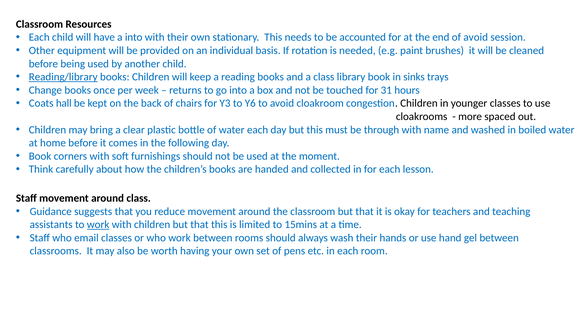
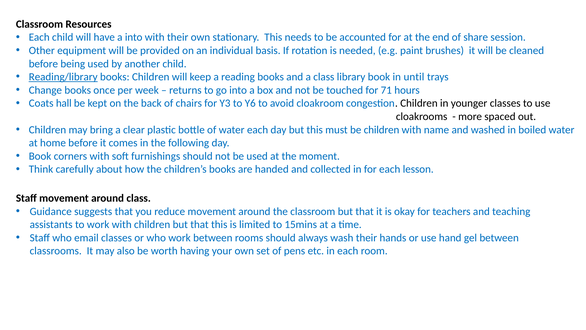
of avoid: avoid -> share
sinks: sinks -> until
31: 31 -> 71
be through: through -> children
work at (98, 224) underline: present -> none
